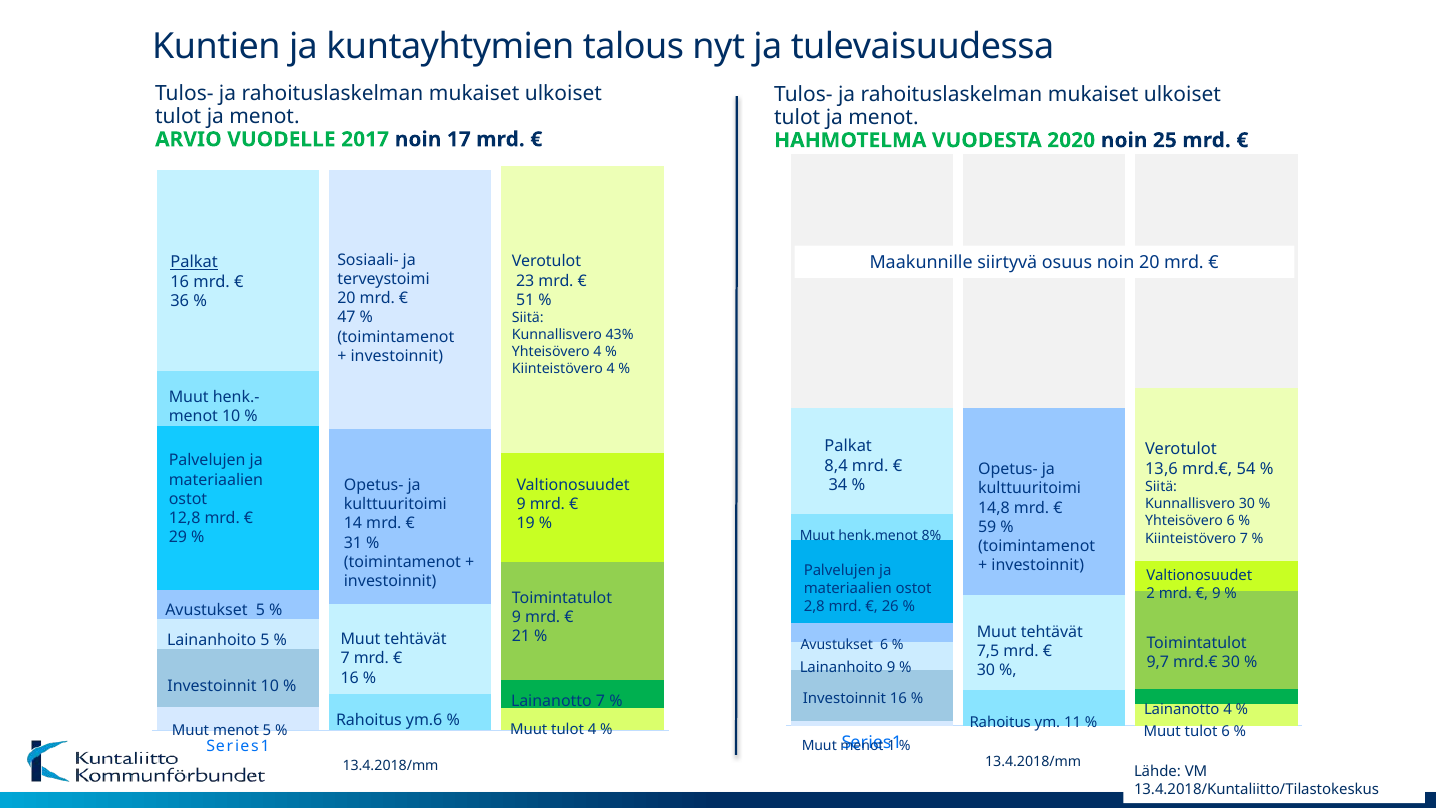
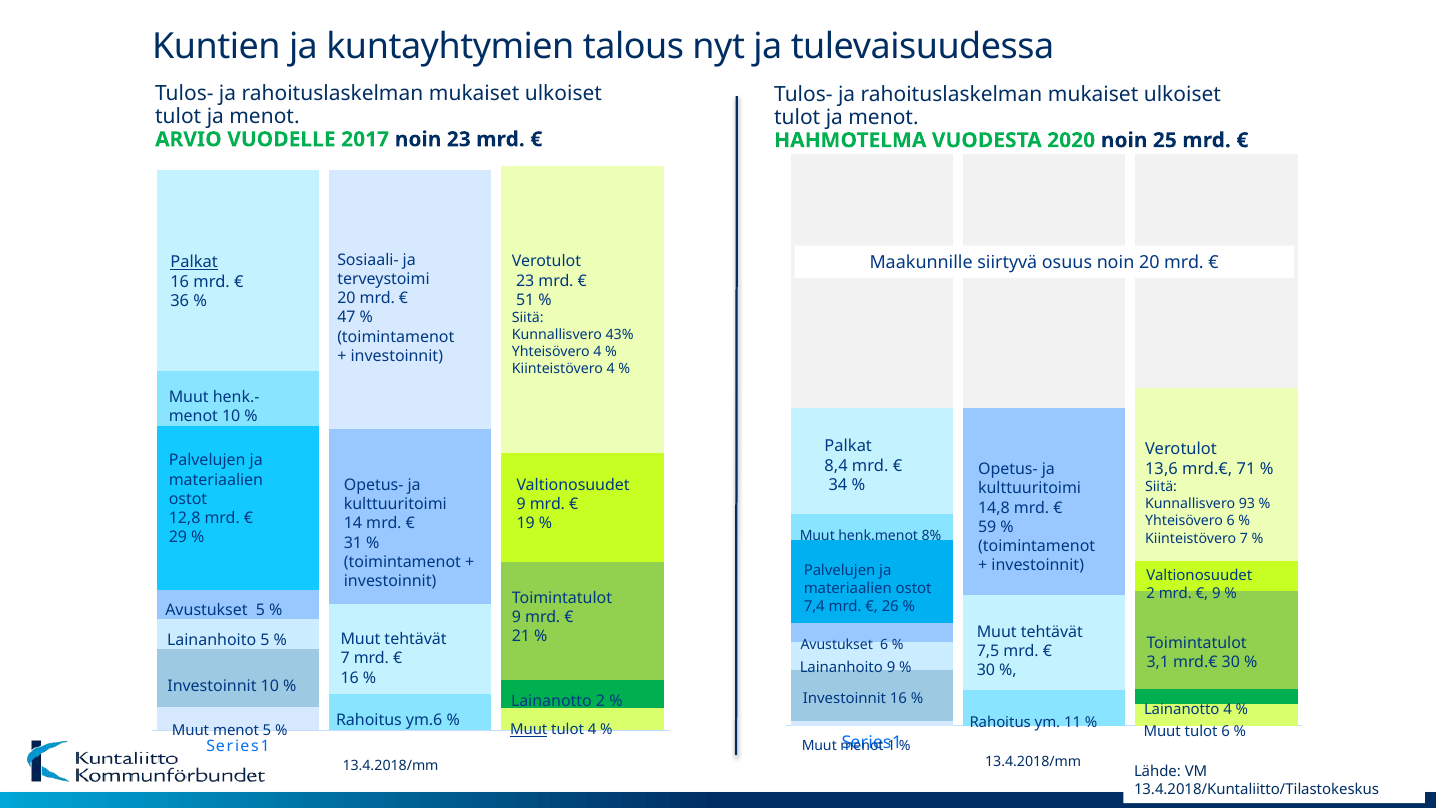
noin 17: 17 -> 23
54: 54 -> 71
Kunnallisvero 30: 30 -> 93
2,8: 2,8 -> 7,4
9,7: 9,7 -> 3,1
Lainanotto 7: 7 -> 2
Muut at (529, 729) underline: none -> present
